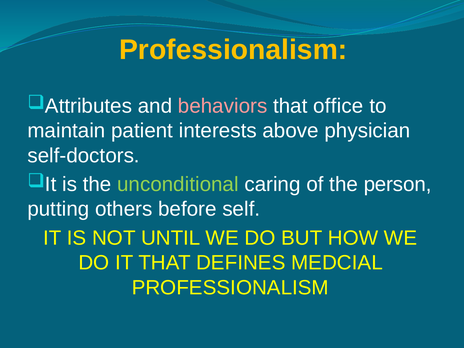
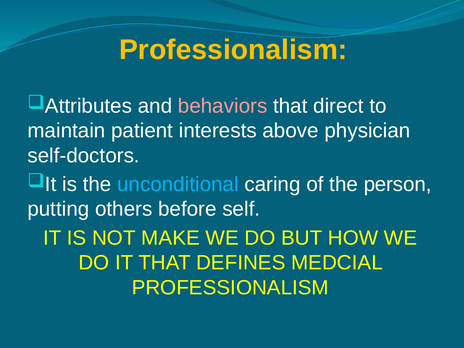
office: office -> direct
unconditional colour: light green -> light blue
UNTIL: UNTIL -> MAKE
